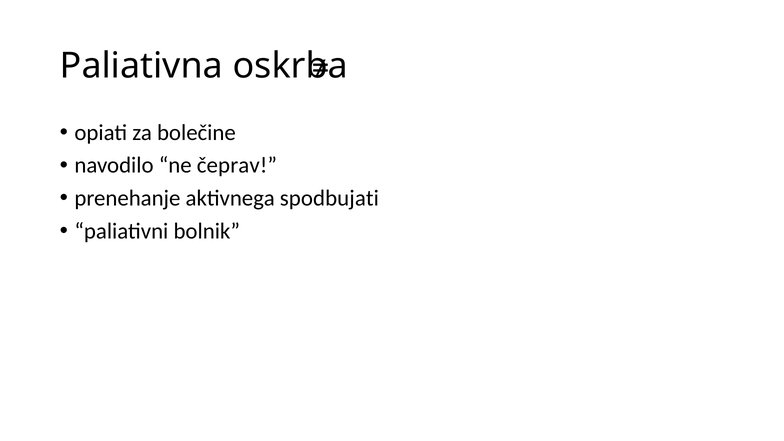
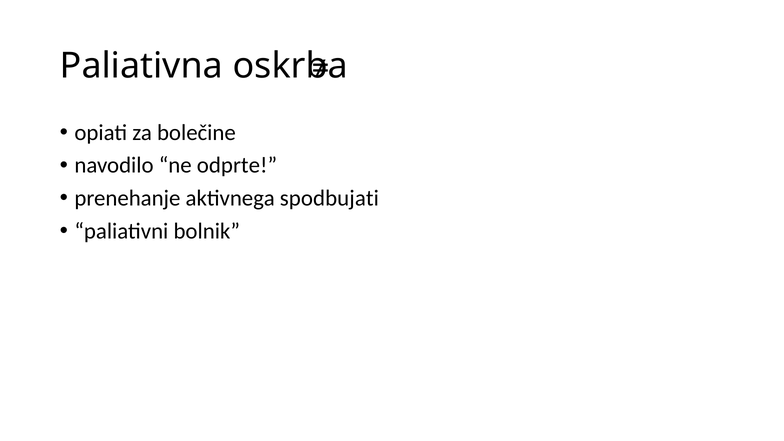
čeprav: čeprav -> odprte
